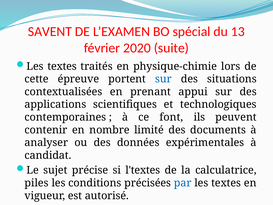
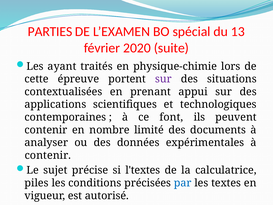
SAVENT: SAVENT -> PARTIES
textes at (62, 66): textes -> ayant
sur at (163, 79) colour: blue -> purple
candidat at (48, 155): candidat -> contenir
